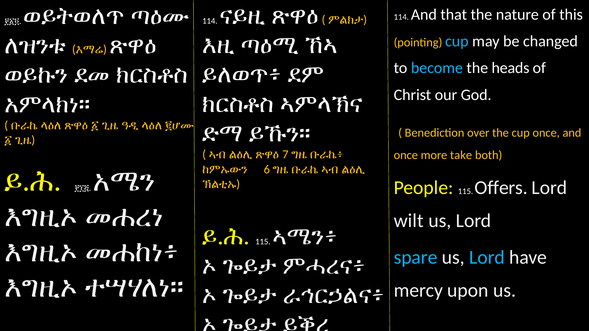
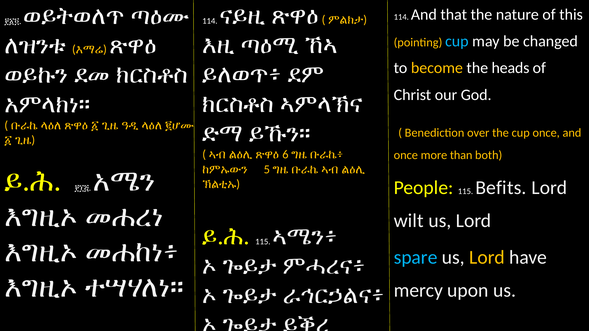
become colour: light blue -> yellow
7: 7 -> 6
take: take -> than
6: 6 -> 5
Offers: Offers -> Befits
Lord at (487, 258) colour: light blue -> yellow
